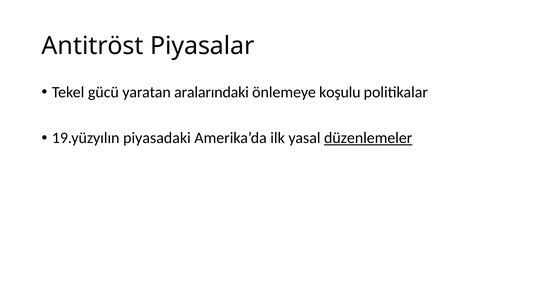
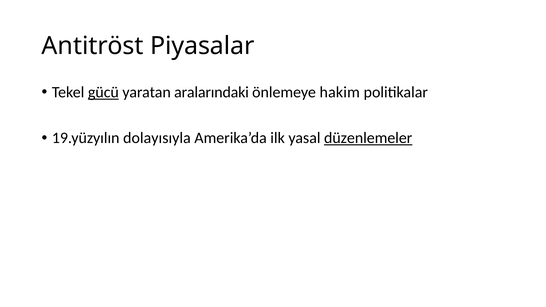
gücü underline: none -> present
koşulu: koşulu -> hakim
piyasadaki: piyasadaki -> dolayısıyla
